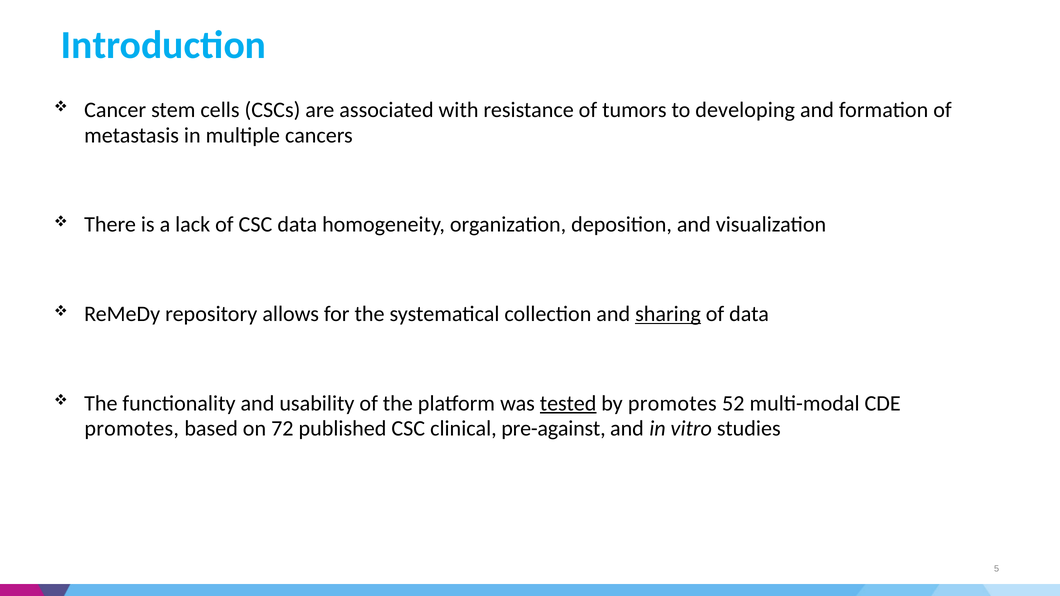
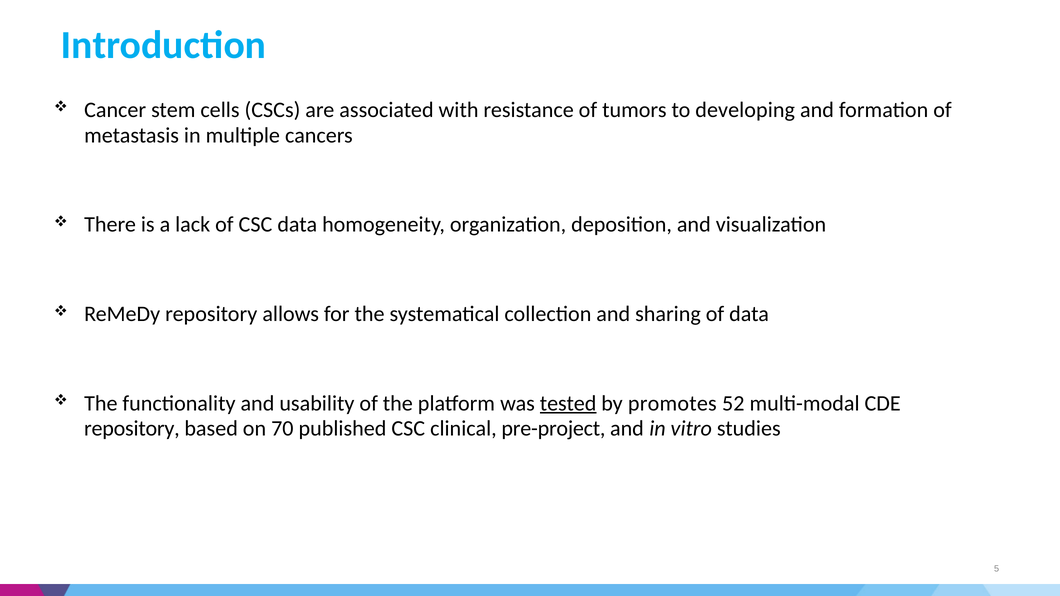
sharing underline: present -> none
promotes at (132, 429): promotes -> repository
72: 72 -> 70
pre-against: pre-against -> pre-project
